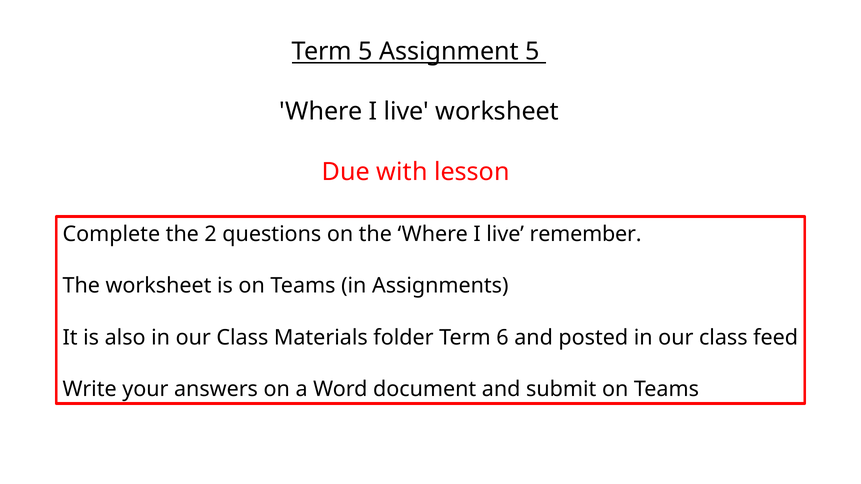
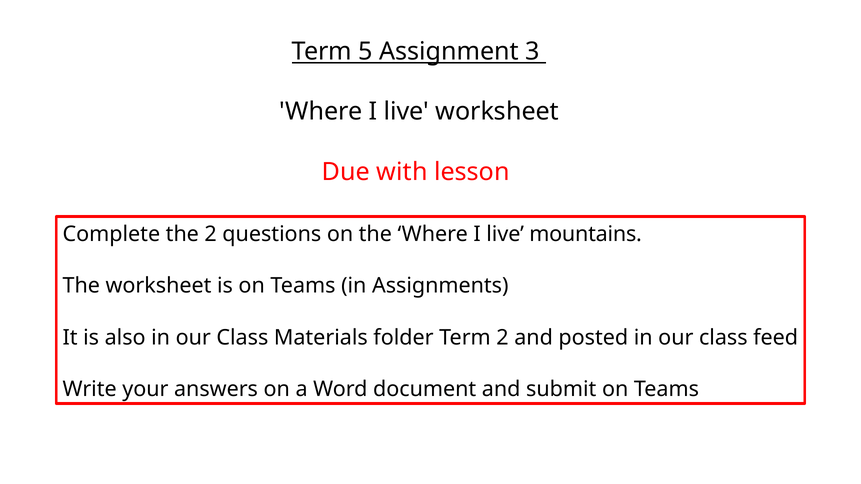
Assignment 5: 5 -> 3
remember: remember -> mountains
Term 6: 6 -> 2
